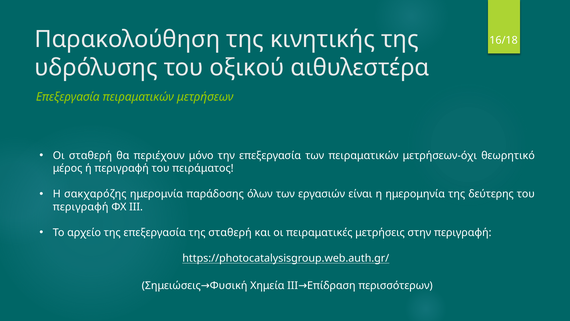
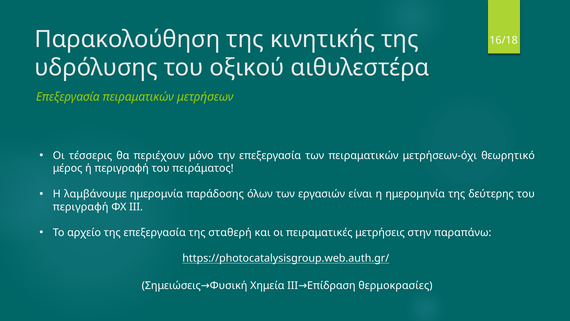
Οι σταθερή: σταθερή -> τέσσερις
σακχαρόζης: σακχαρόζης -> λαμβάνουμε
στην περιγραφή: περιγραφή -> παραπάνω
περισσότερων: περισσότερων -> θερμοκρασίες
